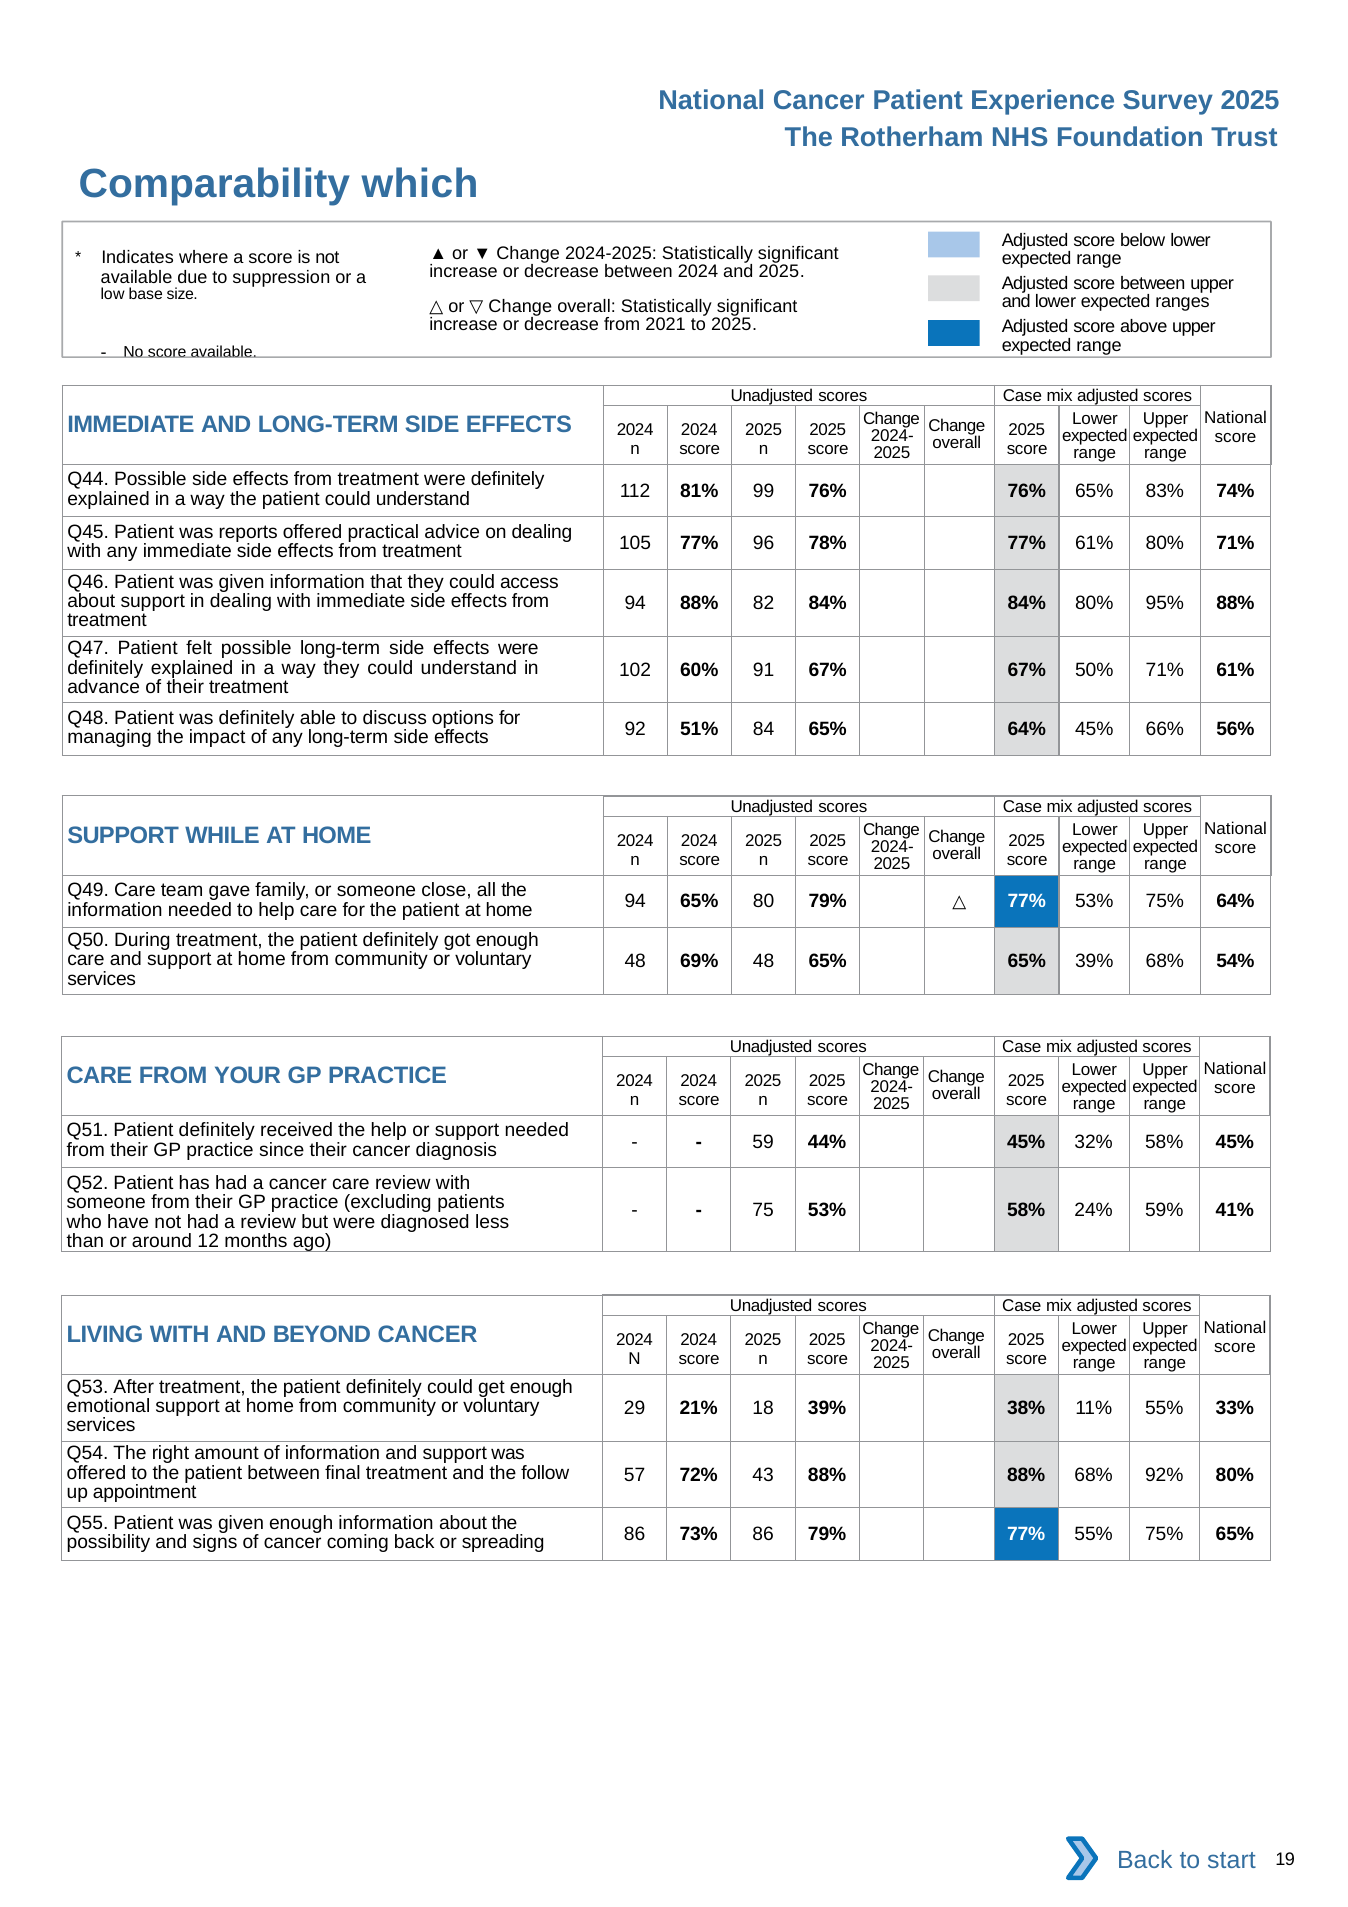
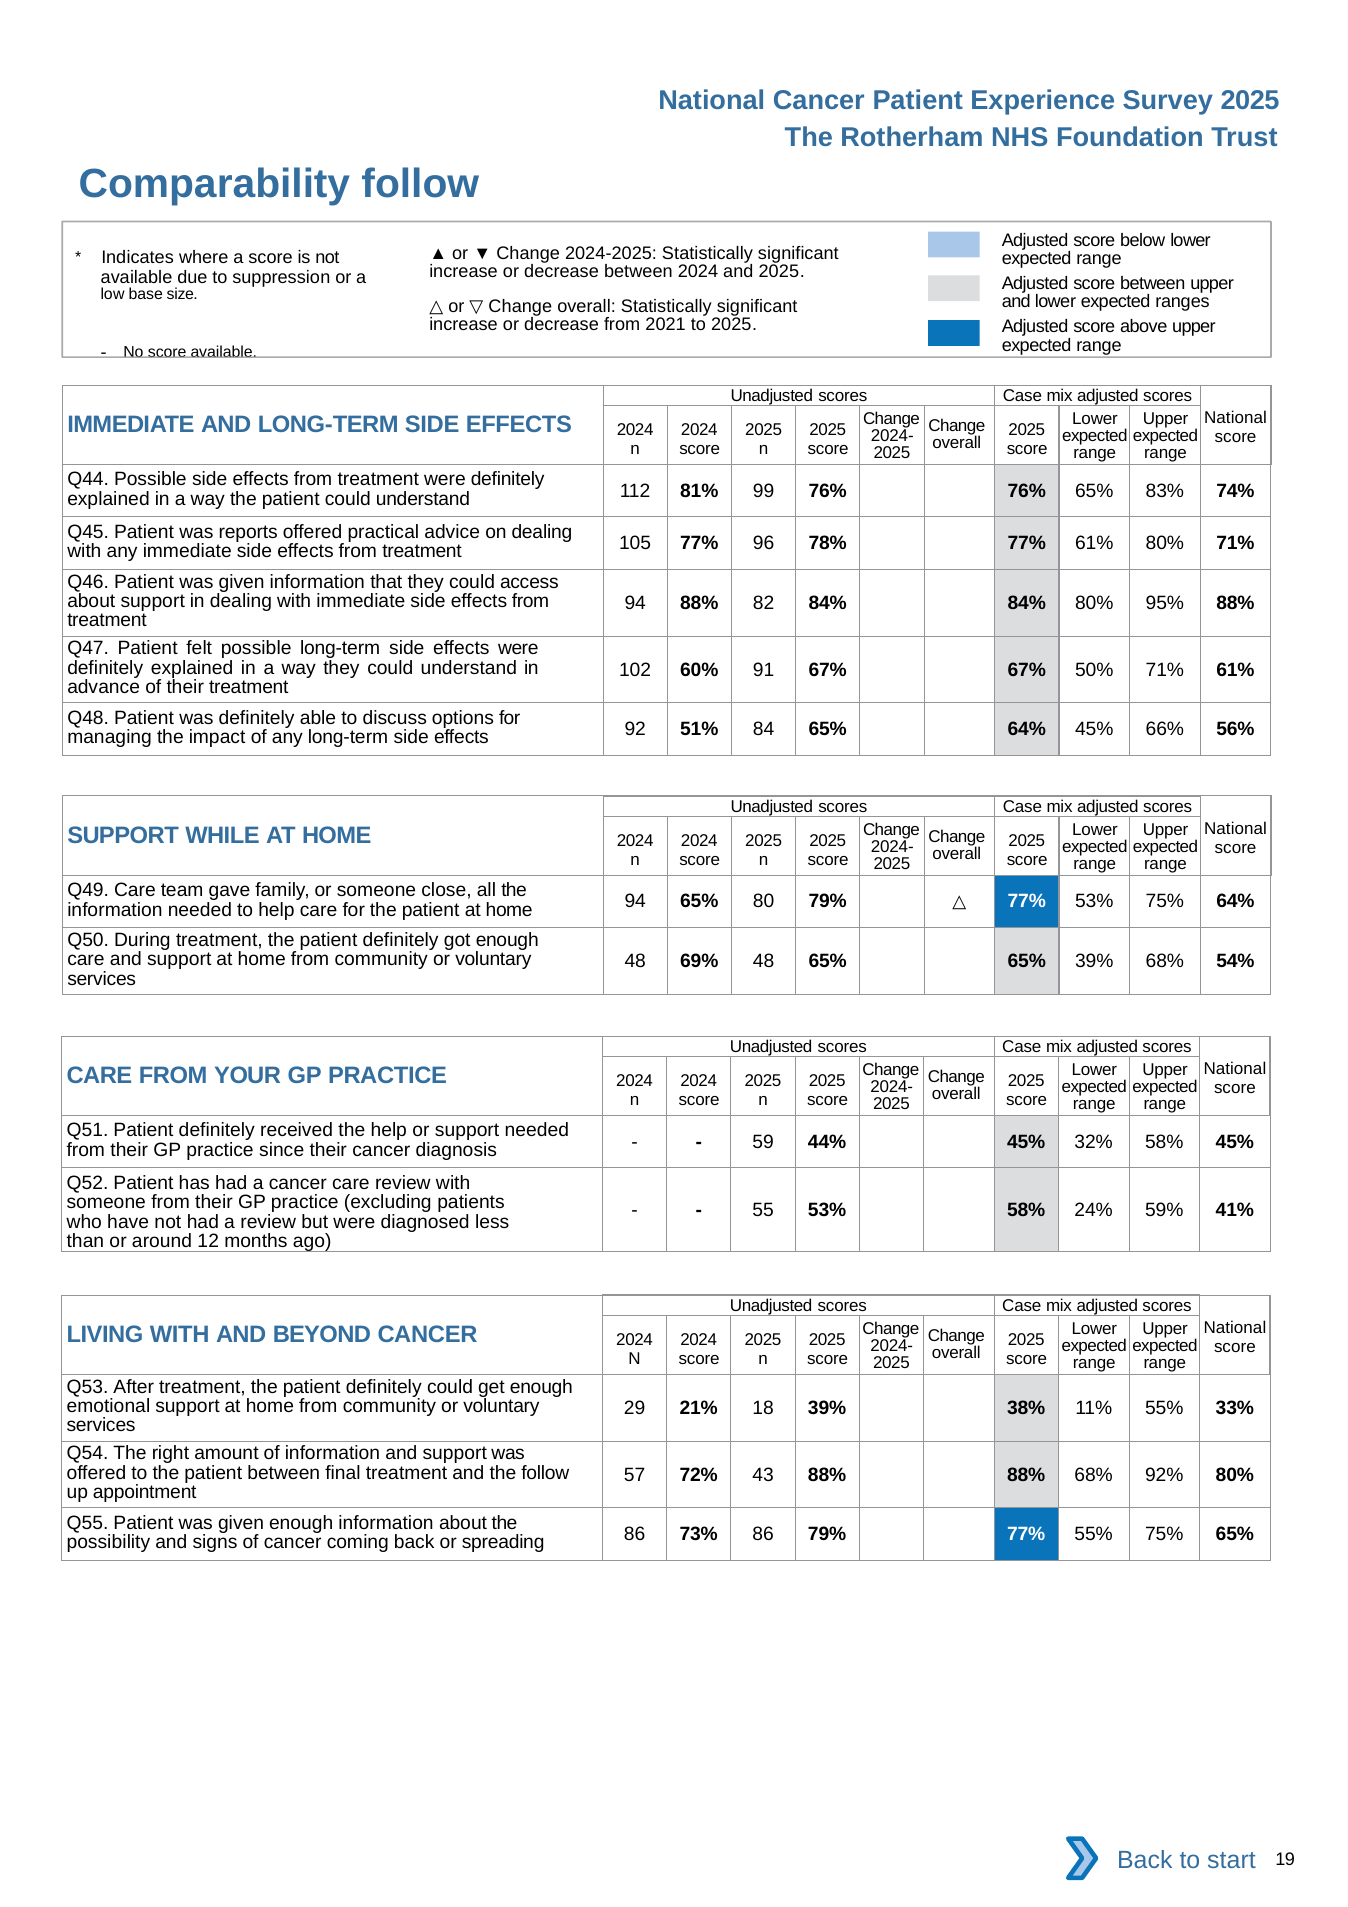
Comparability which: which -> follow
75: 75 -> 55
